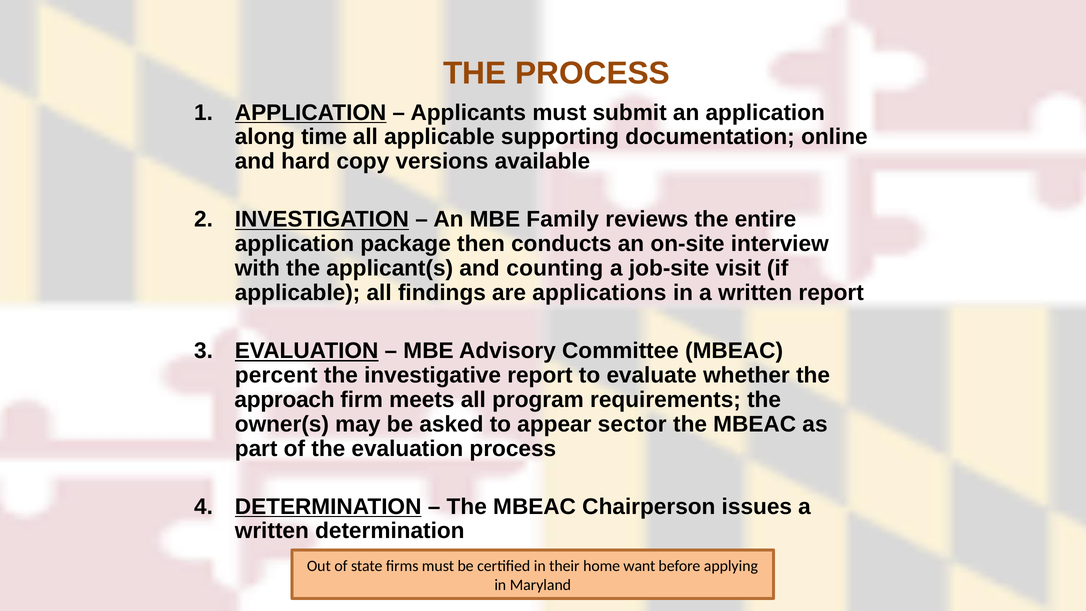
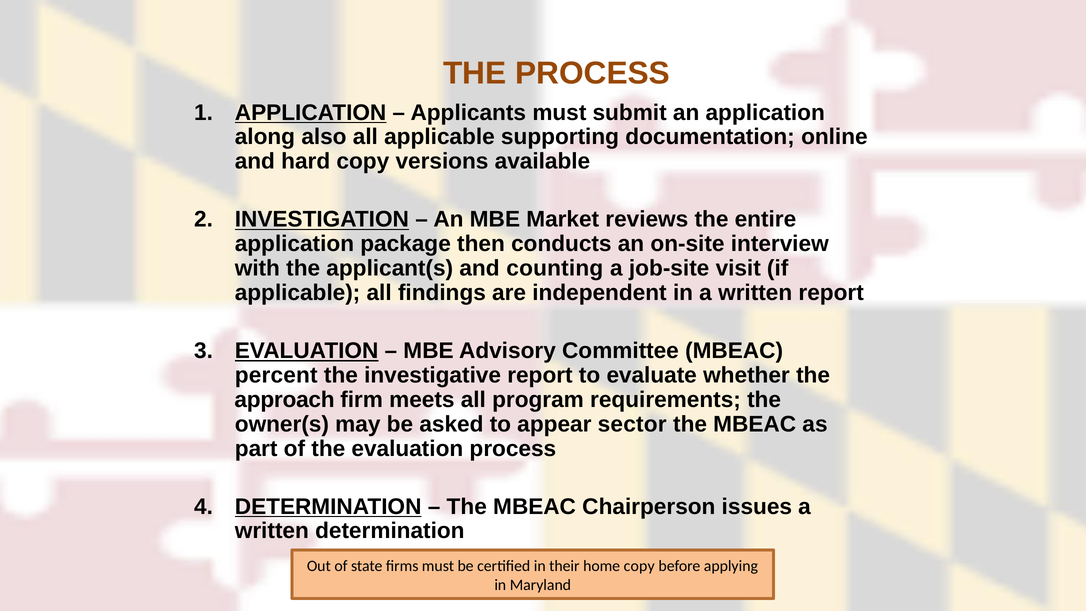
time: time -> also
Family: Family -> Market
applications: applications -> independent
home want: want -> copy
